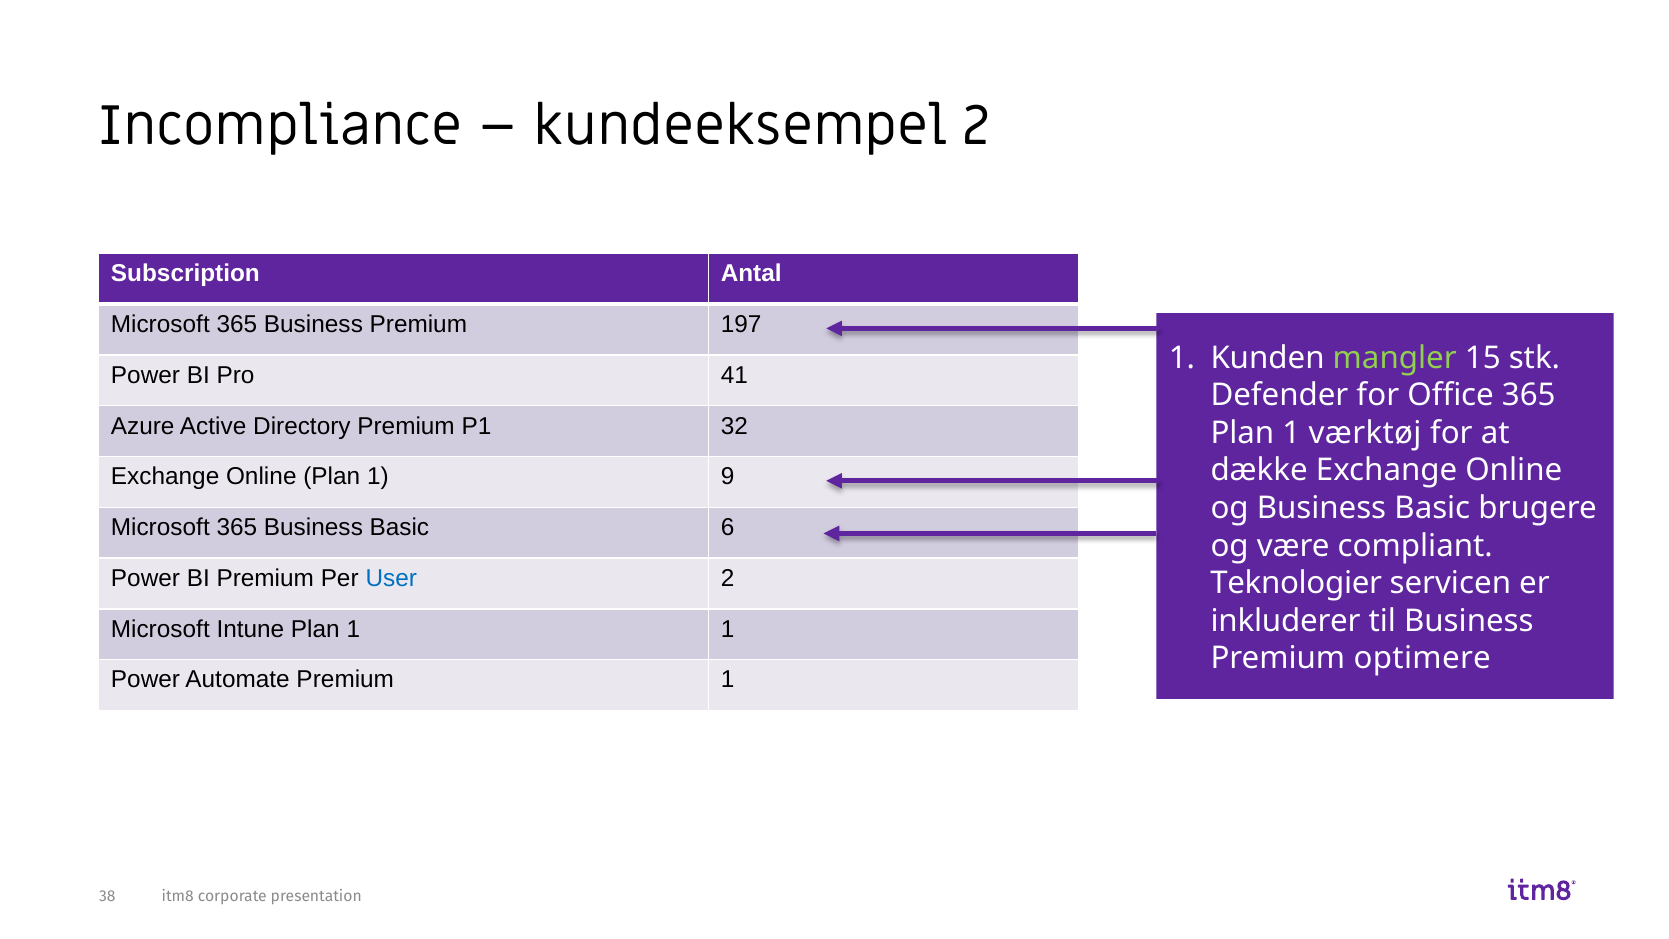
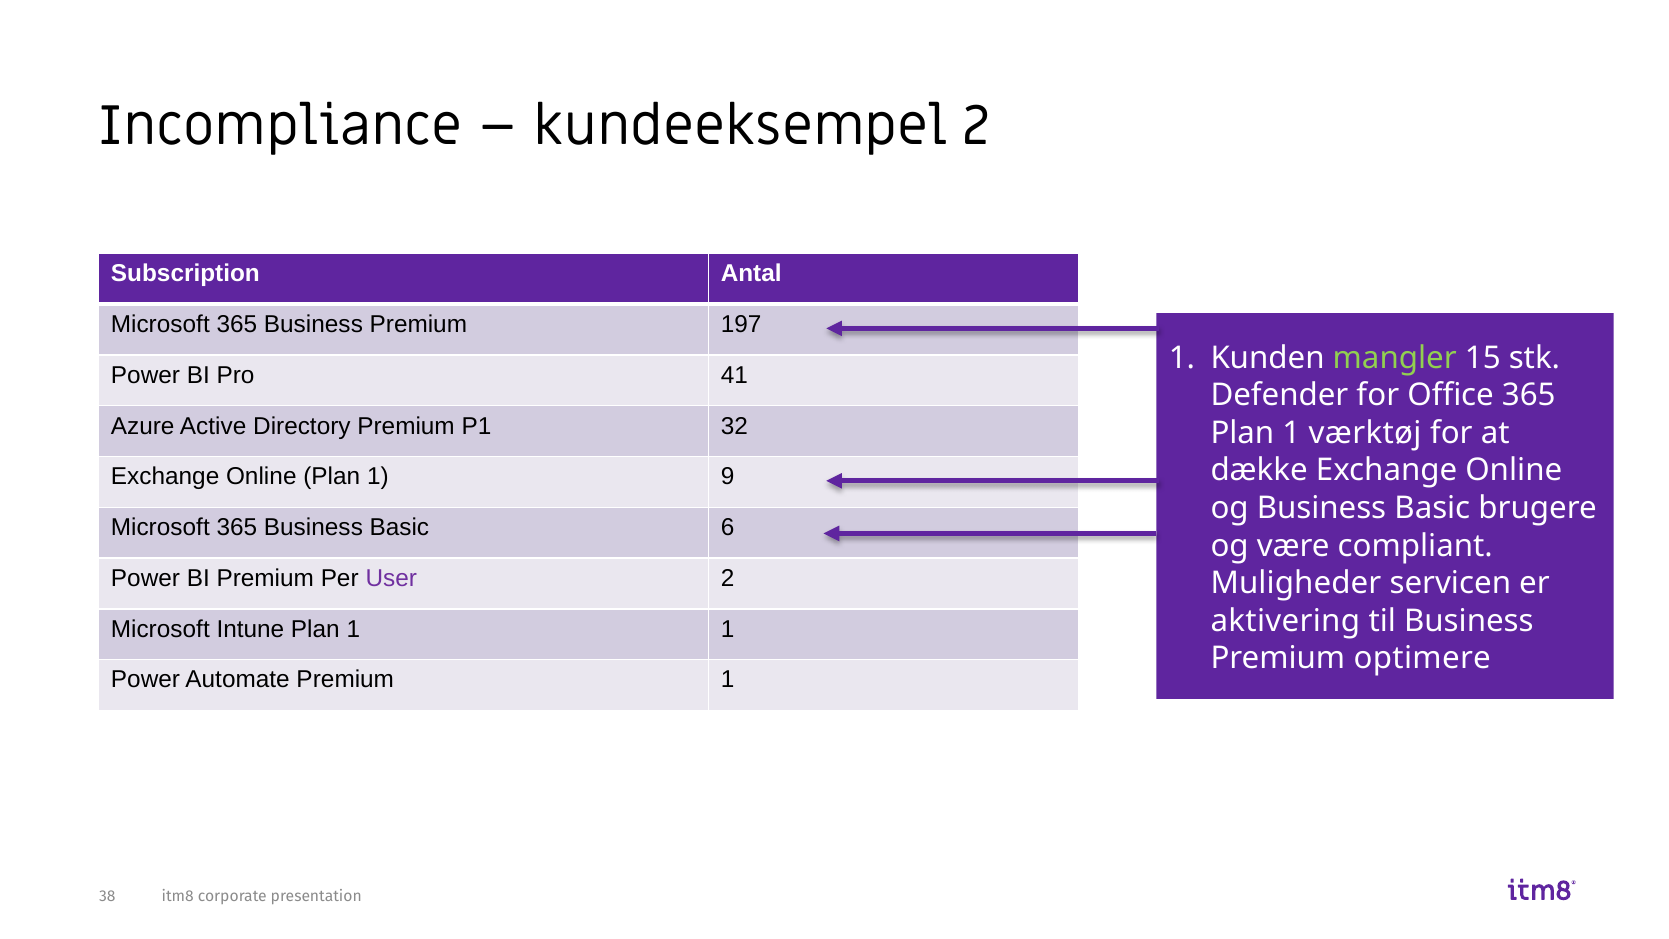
User colour: blue -> purple
Teknologier: Teknologier -> Muligheder
inkluderer: inkluderer -> aktivering
